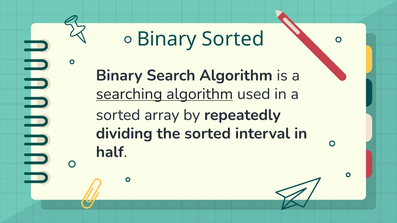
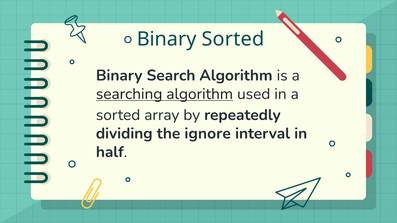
the sorted: sorted -> ignore
